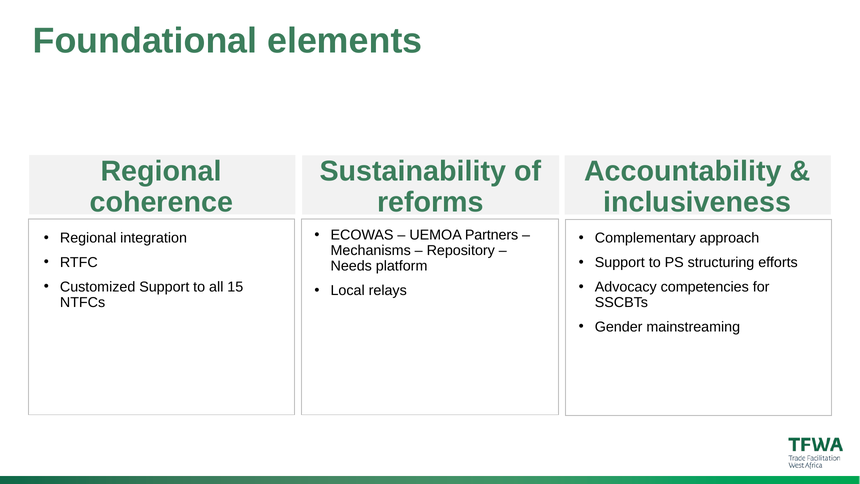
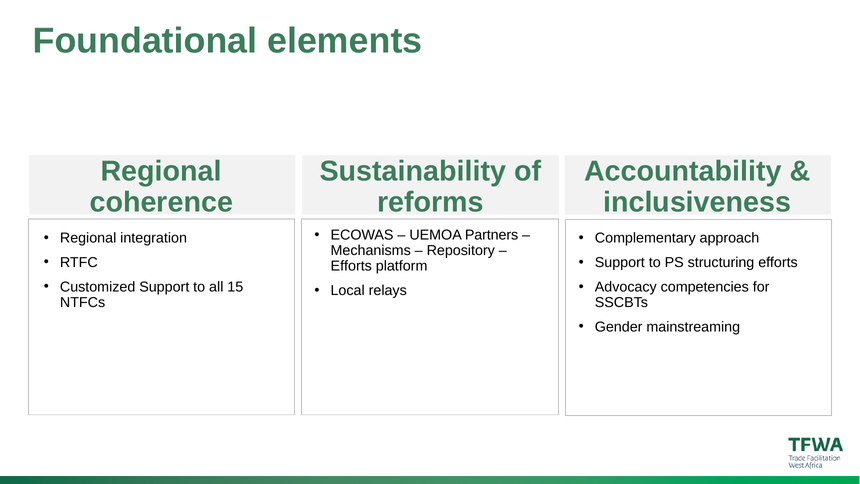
Needs at (351, 266): Needs -> Efforts
